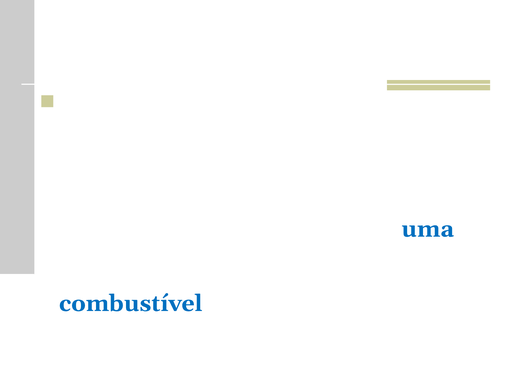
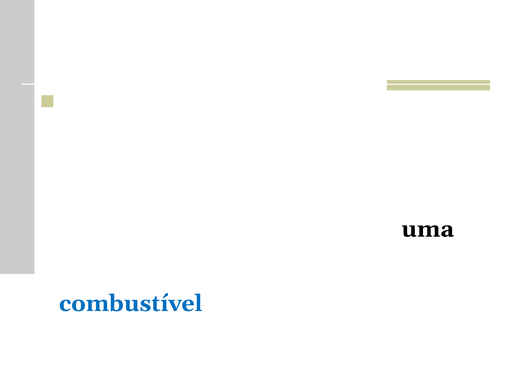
uma colour: blue -> black
